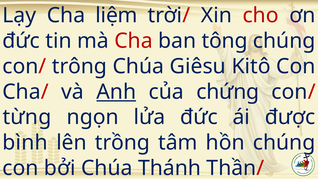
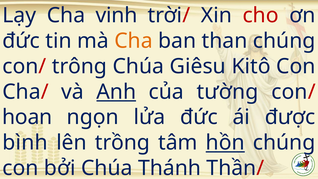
liệm: liệm -> vinh
Cha at (134, 41) colour: red -> orange
tông: tông -> than
chứng: chứng -> tường
từng: từng -> hoan
hồn underline: none -> present
